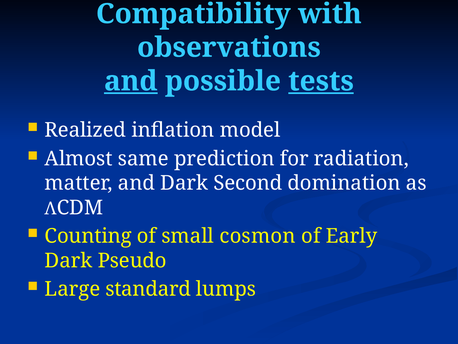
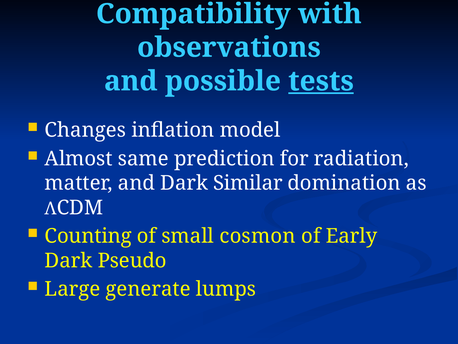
and at (131, 81) underline: present -> none
Realized: Realized -> Changes
Second: Second -> Similar
standard: standard -> generate
